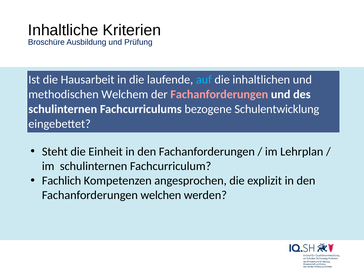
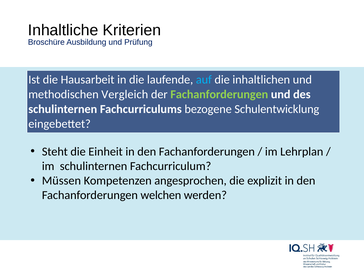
Welchem: Welchem -> Vergleich
Fachanforderungen at (219, 94) colour: pink -> light green
Fachlich: Fachlich -> Müssen
